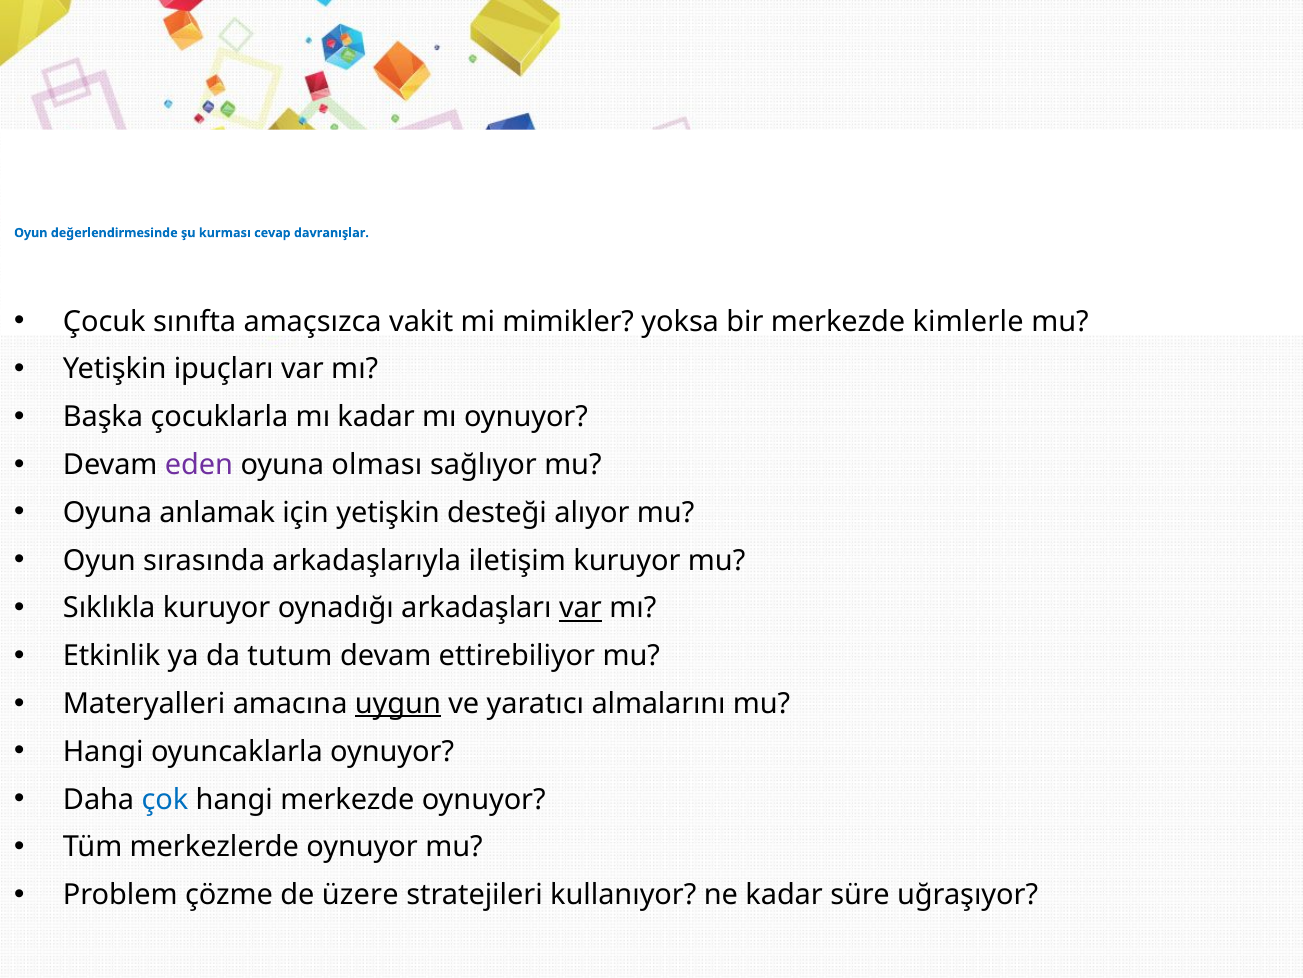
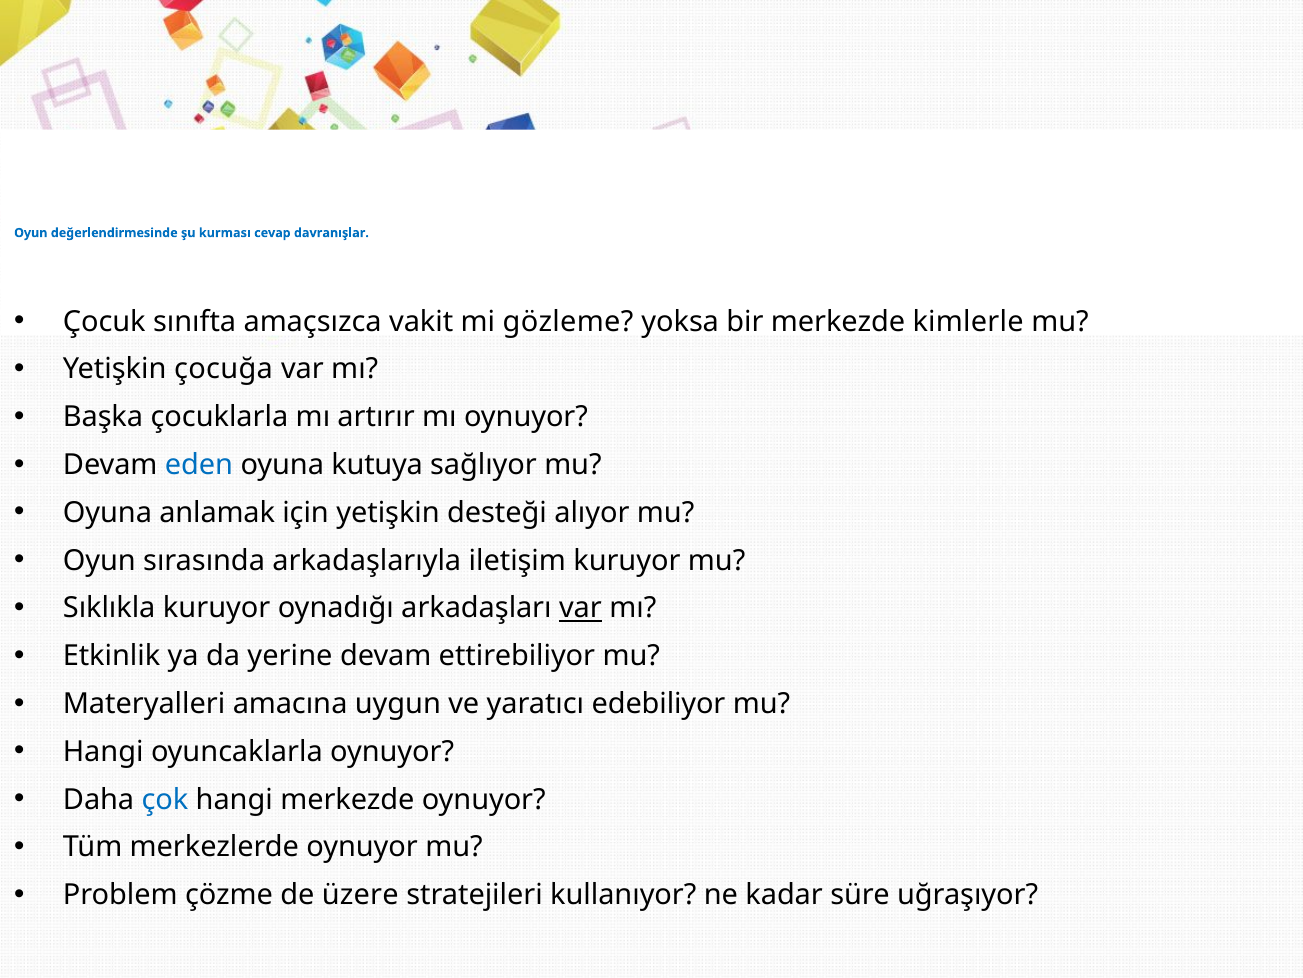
mimikler: mimikler -> gözleme
ipuçları: ipuçları -> çocuğa
mı kadar: kadar -> artırır
eden colour: purple -> blue
olması: olması -> kutuya
tutum: tutum -> yerine
uygun underline: present -> none
almalarını: almalarını -> edebiliyor
